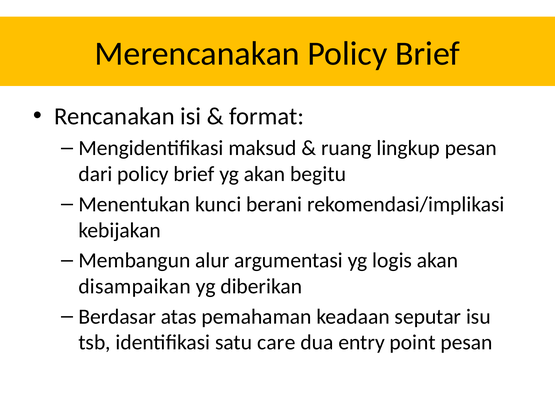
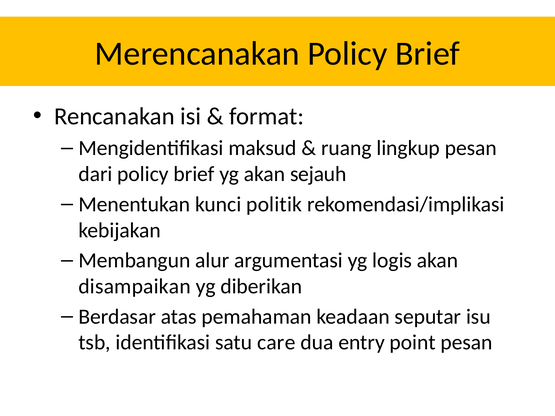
begitu: begitu -> sejauh
berani: berani -> politik
